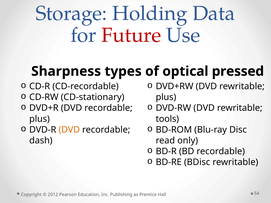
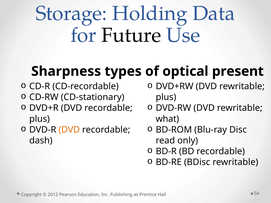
Future colour: red -> black
pressed: pressed -> present
tools: tools -> what
